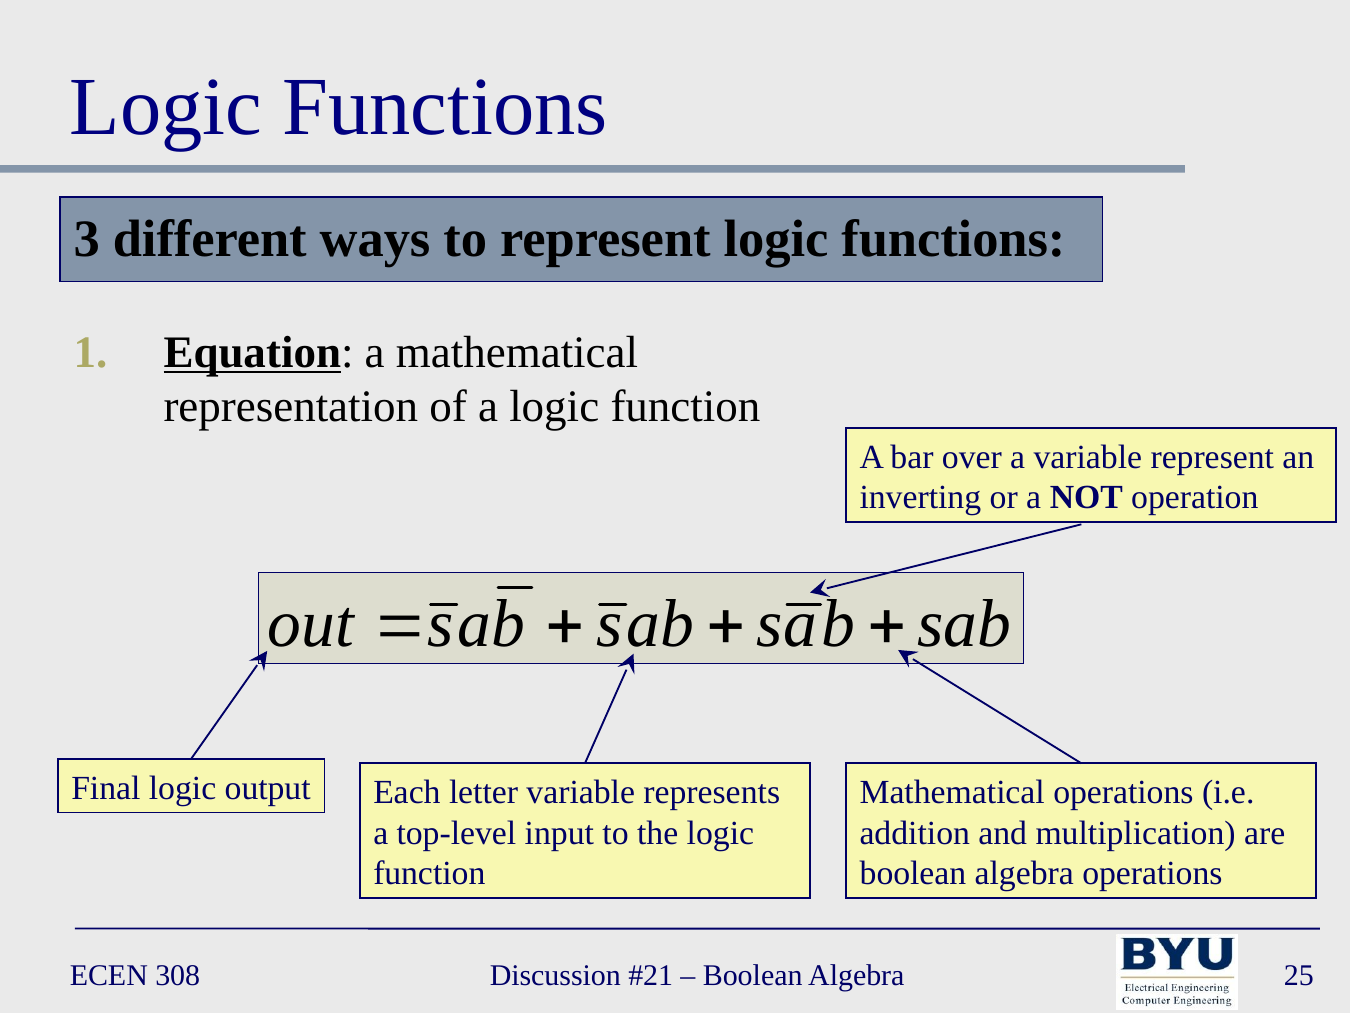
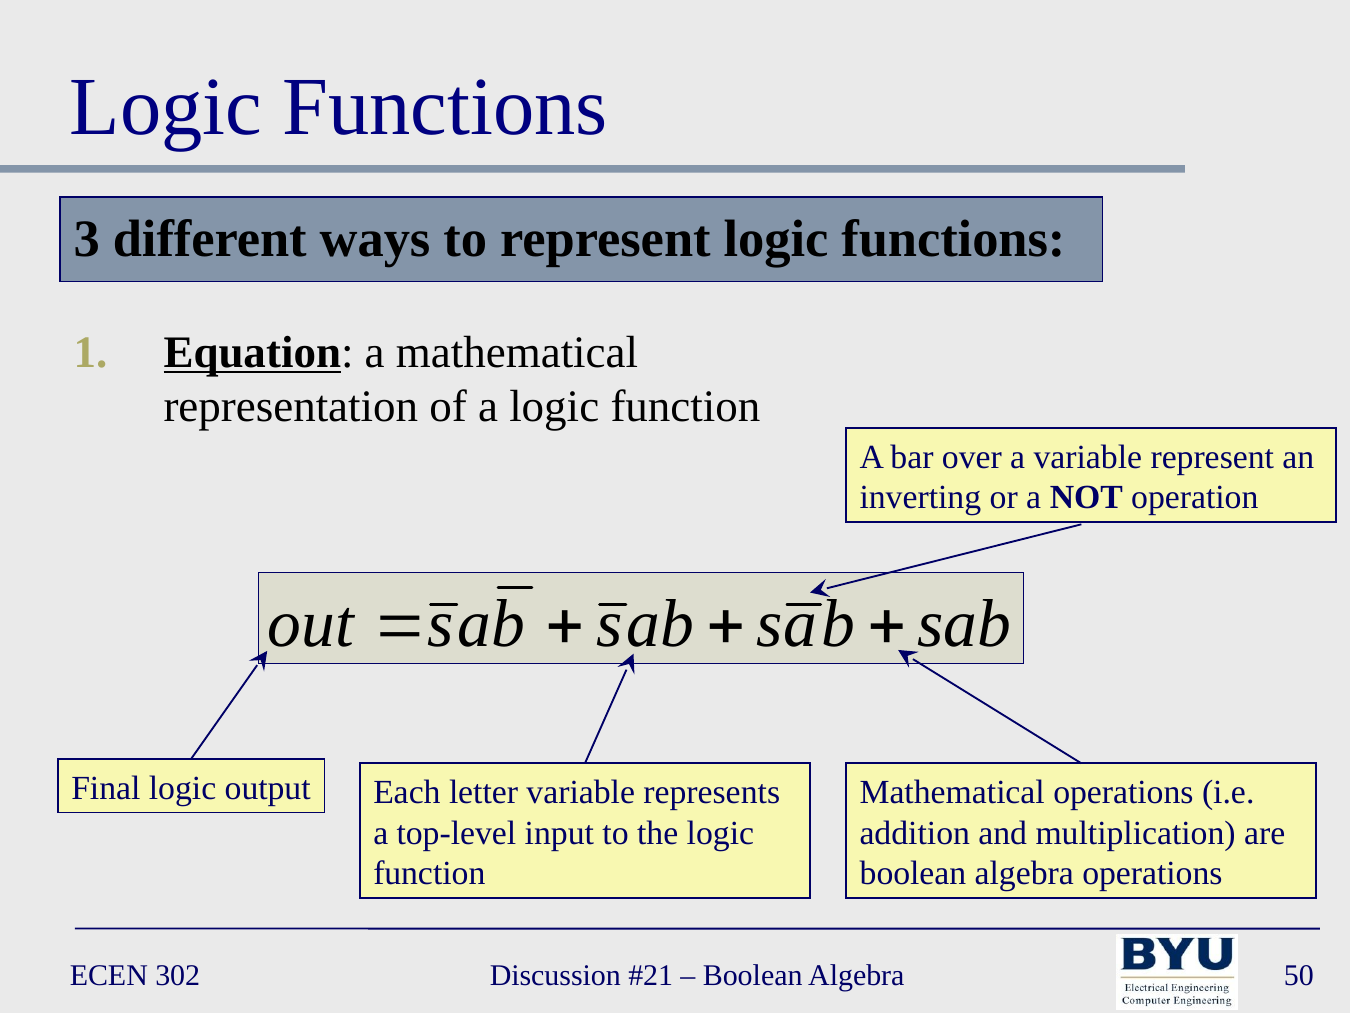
308: 308 -> 302
25: 25 -> 50
